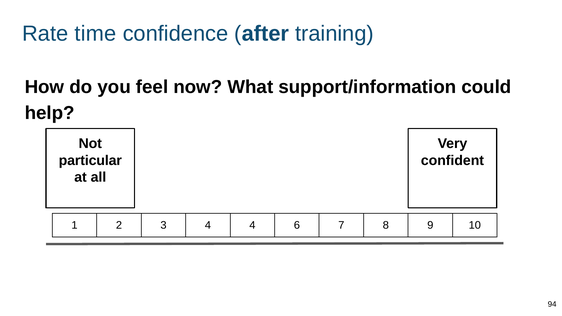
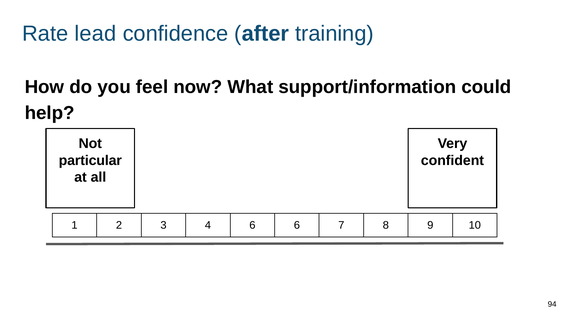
time: time -> lead
4 4: 4 -> 6
